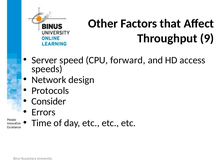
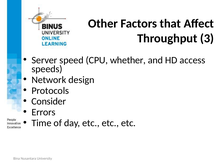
9: 9 -> 3
forward: forward -> whether
